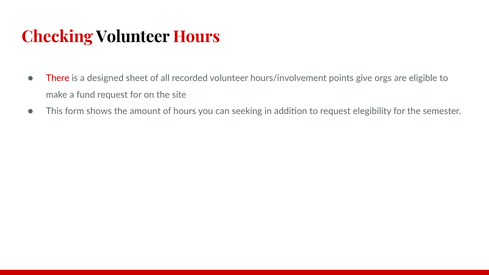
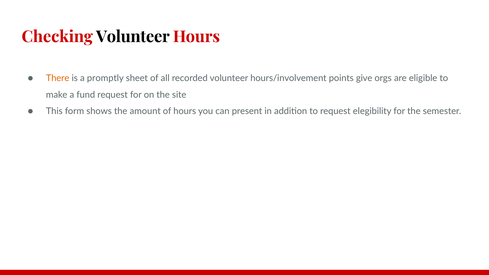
There colour: red -> orange
designed: designed -> promptly
seeking: seeking -> present
